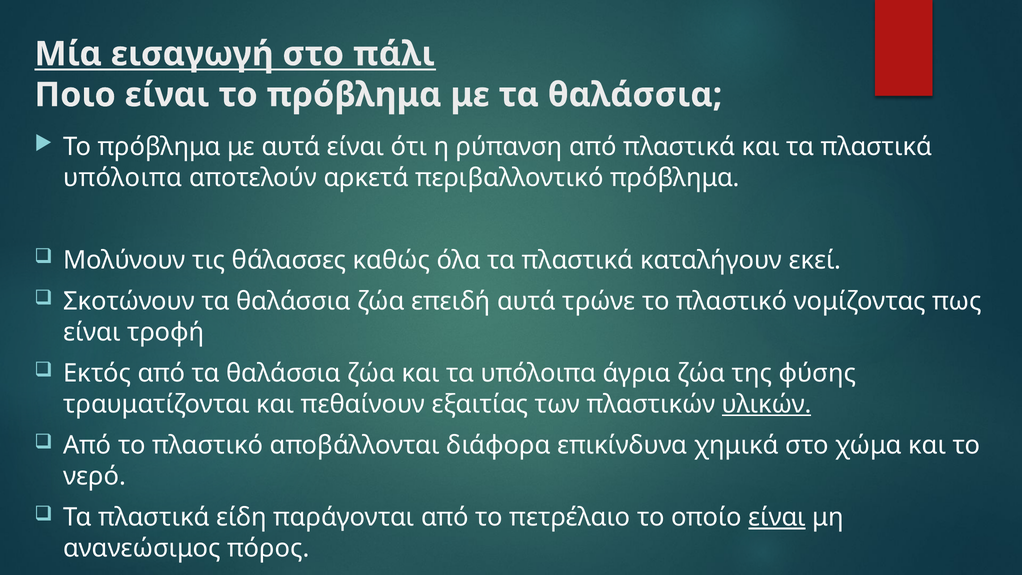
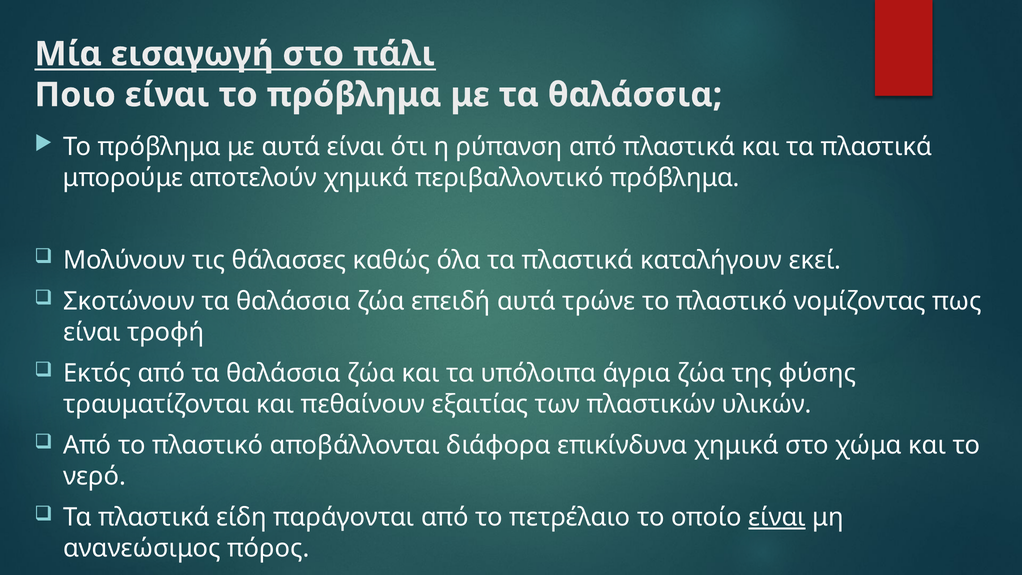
υπόλοιπα at (123, 178): υπόλοιπα -> μπορούμε
αποτελούν αρκετά: αρκετά -> χημικά
υλικών underline: present -> none
